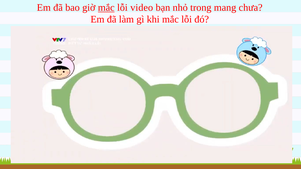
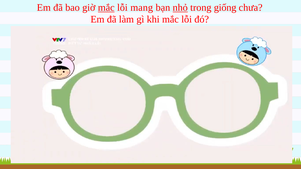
video: video -> mang
nhỏ underline: none -> present
mang: mang -> giống
